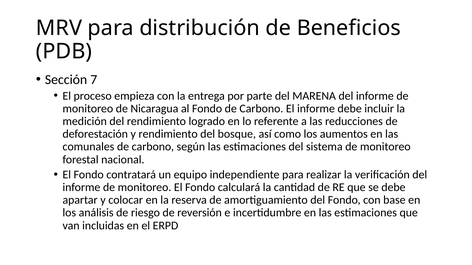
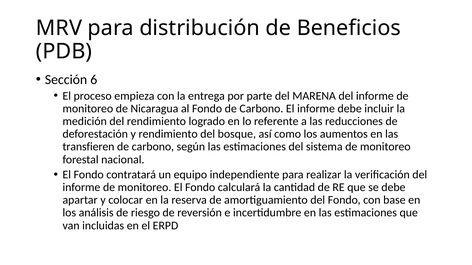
7: 7 -> 6
comunales: comunales -> transfieren
